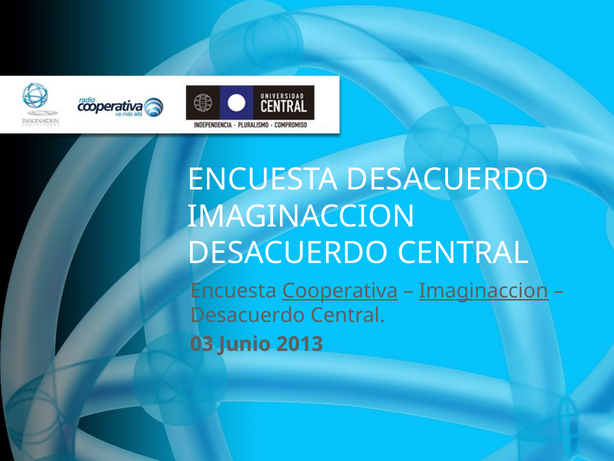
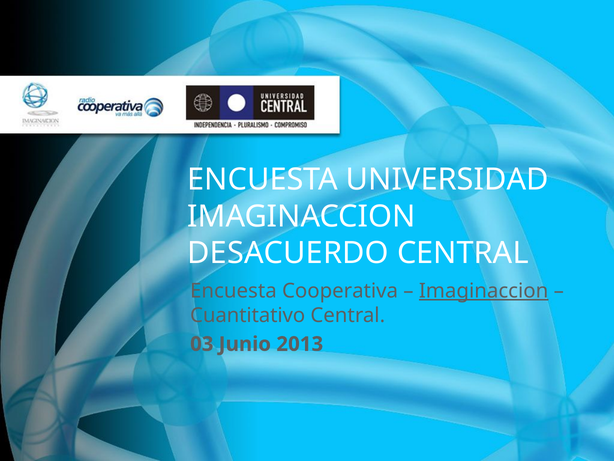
ENCUESTA DESACUERDO: DESACUERDO -> UNIVERSIDAD
Cooperativa underline: present -> none
Desacuerdo at (248, 315): Desacuerdo -> Cuantitativo
